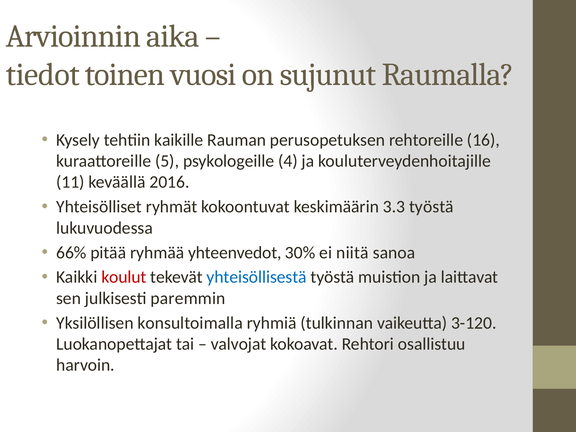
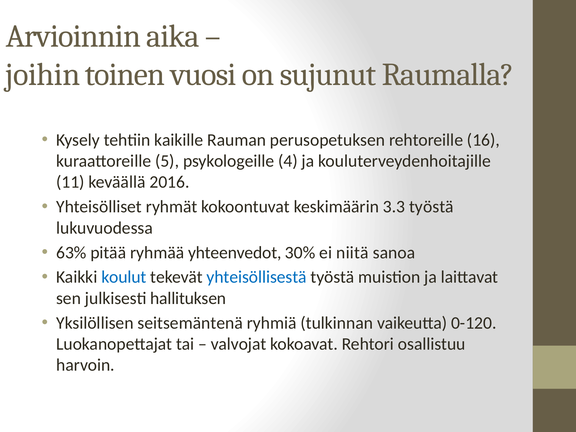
tiedot: tiedot -> joihin
66%: 66% -> 63%
koulut colour: red -> blue
paremmin: paremmin -> hallituksen
konsultoimalla: konsultoimalla -> seitsemäntenä
3-120: 3-120 -> 0-120
